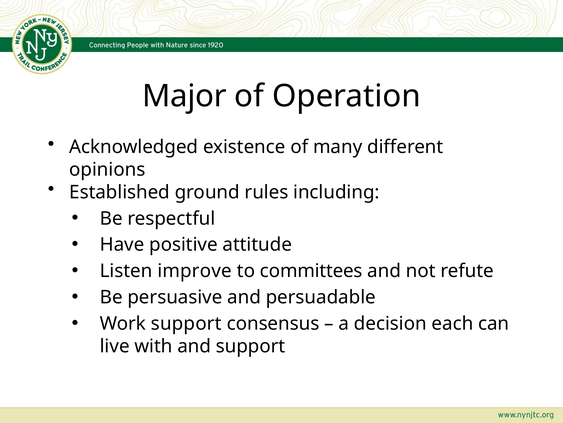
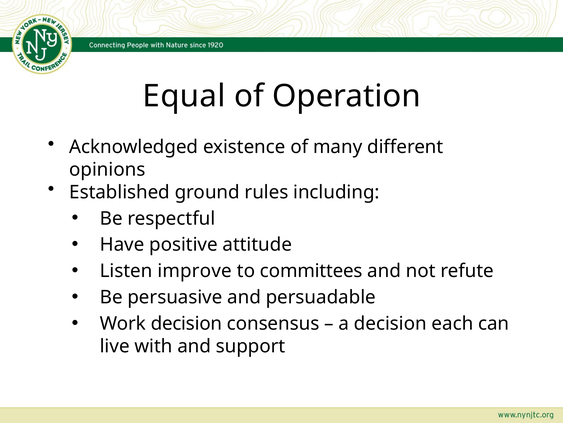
Major: Major -> Equal
Work support: support -> decision
